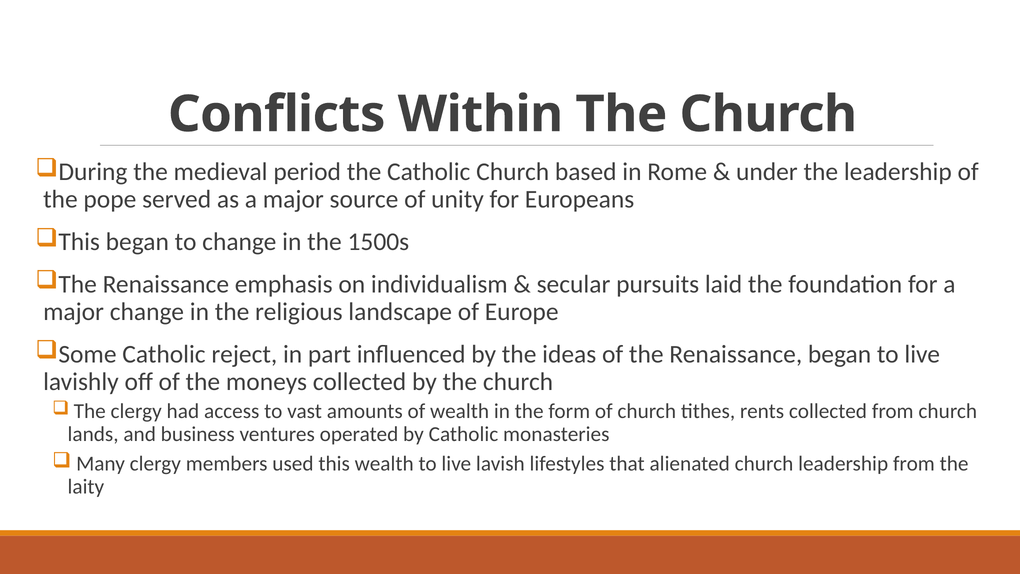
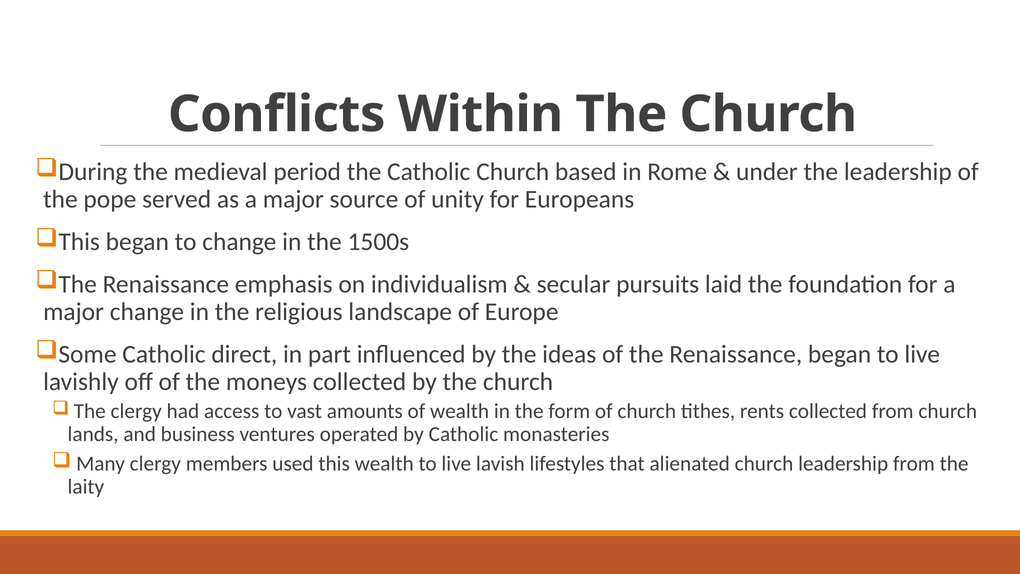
reject: reject -> direct
